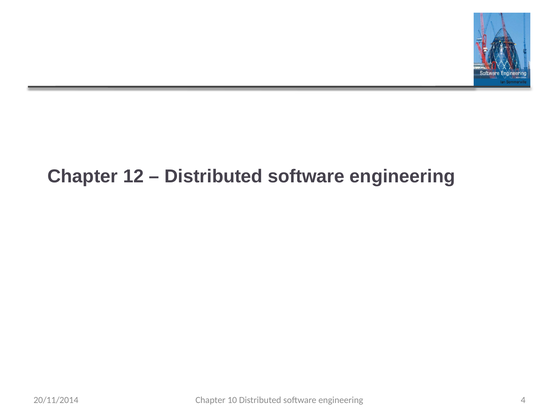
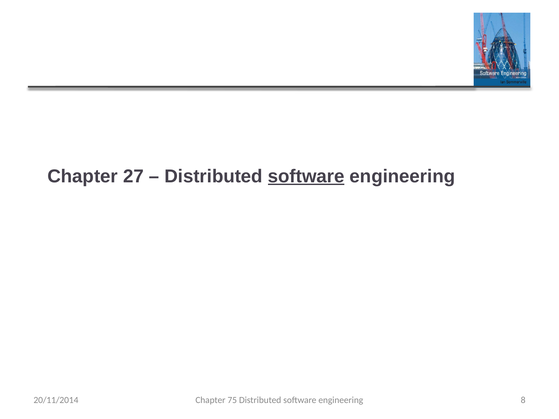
12: 12 -> 27
software at (306, 176) underline: none -> present
10: 10 -> 75
4: 4 -> 8
